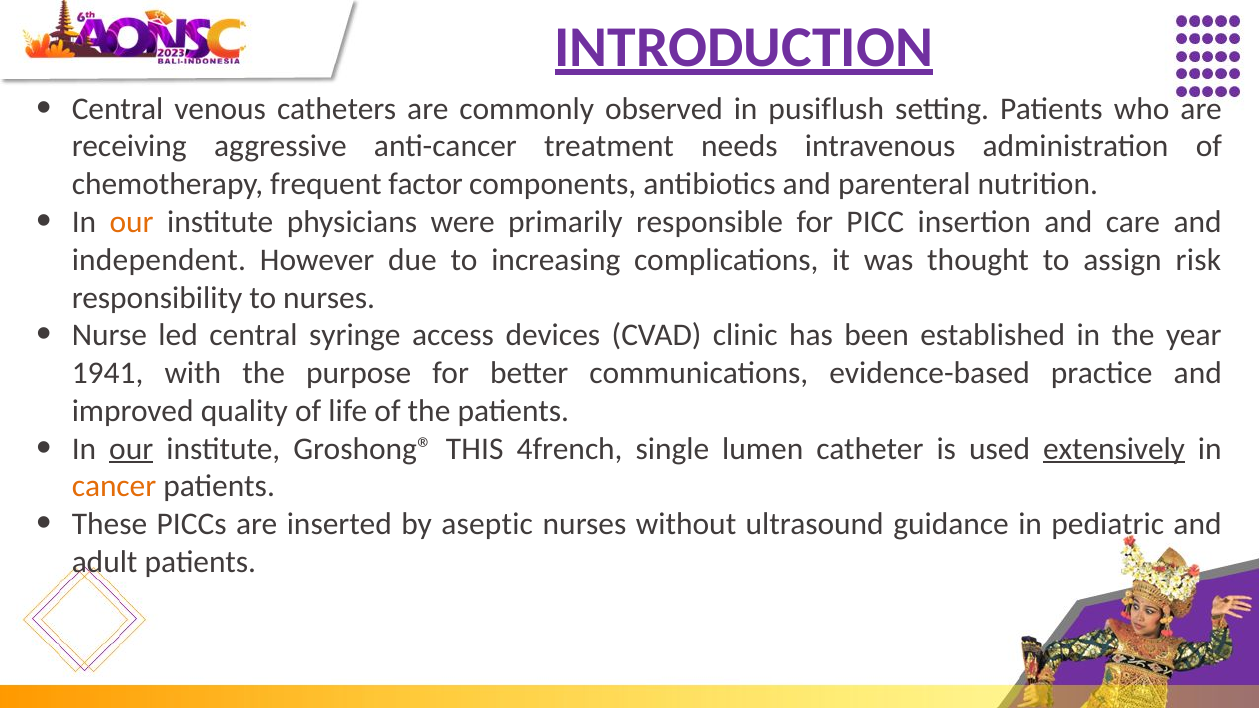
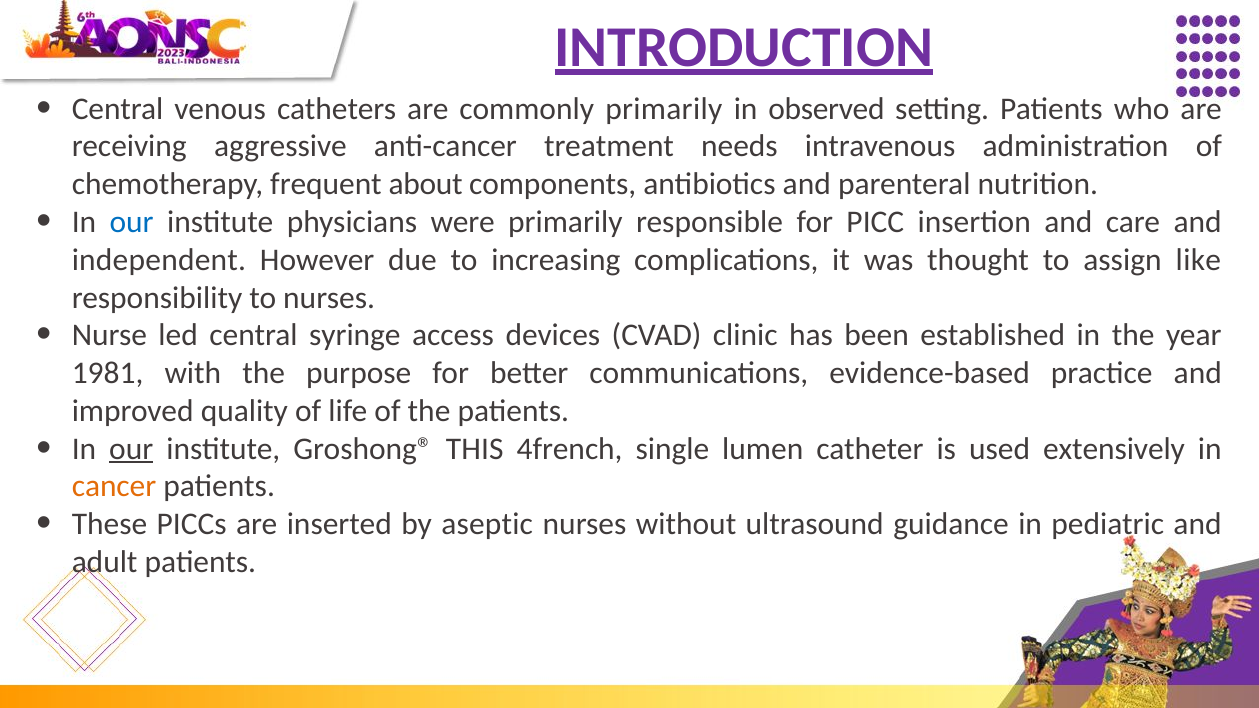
commonly observed: observed -> primarily
pusiflush: pusiflush -> observed
factor: factor -> about
our at (132, 222) colour: orange -> blue
risk: risk -> like
1941: 1941 -> 1981
extensively underline: present -> none
